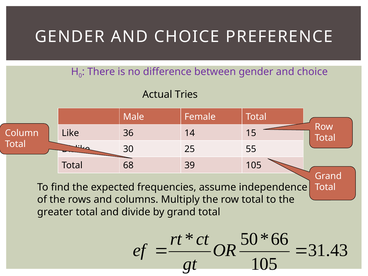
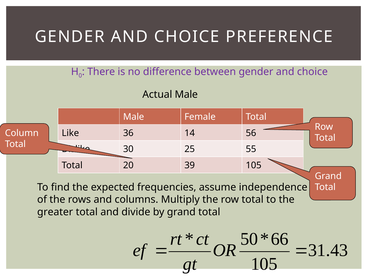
Actual Tries: Tries -> Male
15: 15 -> 56
68: 68 -> 20
